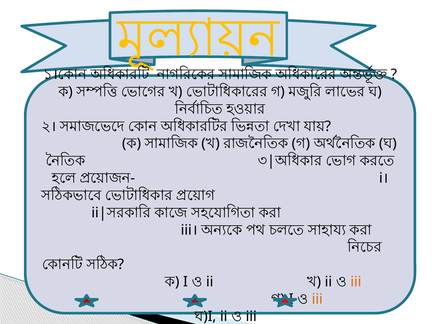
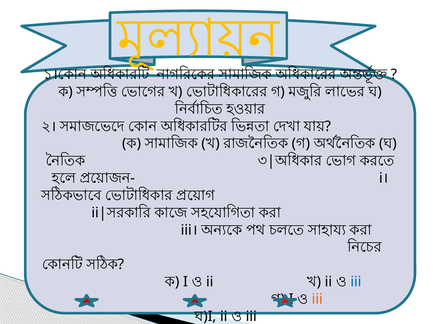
iii at (356, 282) colour: orange -> blue
